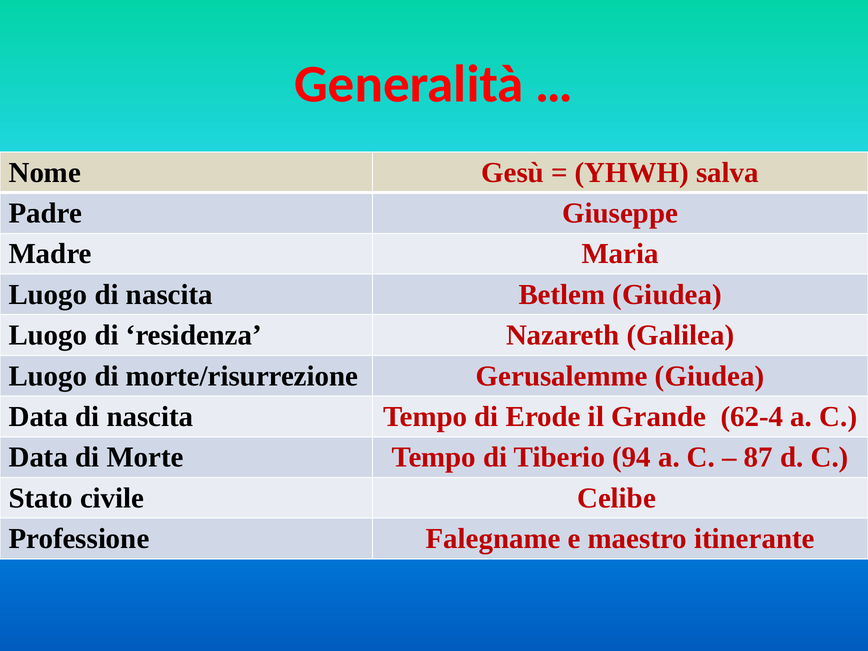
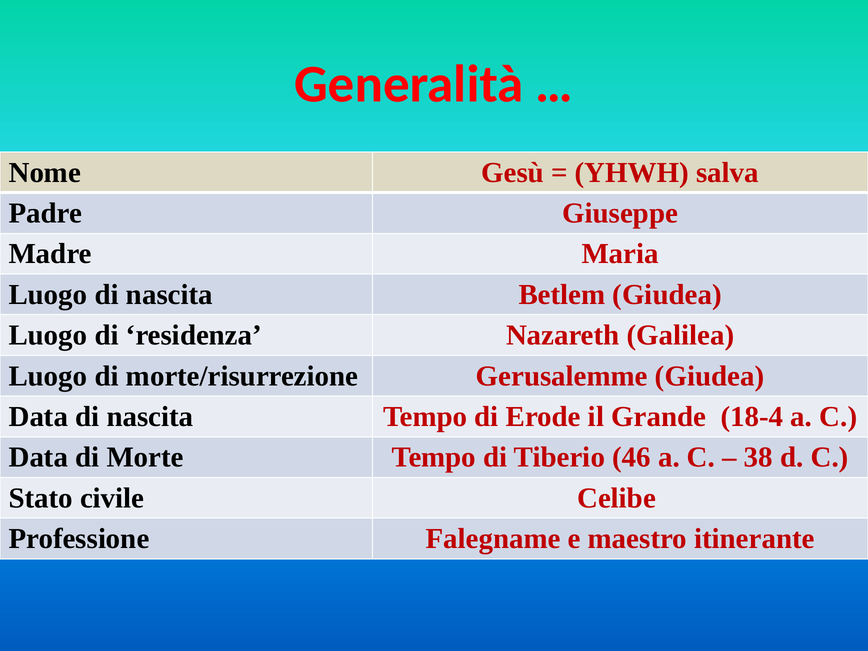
62-4: 62-4 -> 18-4
94: 94 -> 46
87: 87 -> 38
